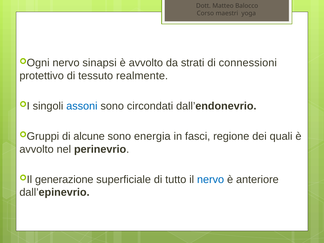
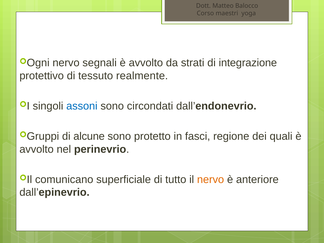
sinapsi: sinapsi -> segnali
connessioni: connessioni -> integrazione
energia: energia -> protetto
generazione: generazione -> comunicano
nervo at (211, 179) colour: blue -> orange
